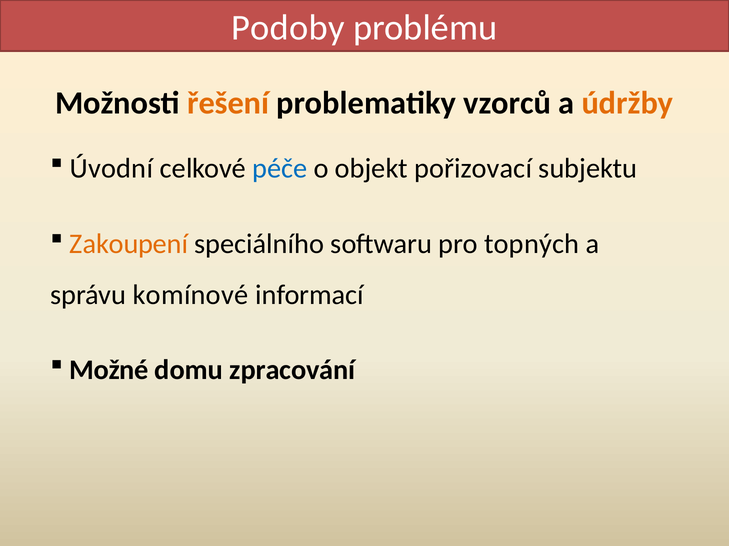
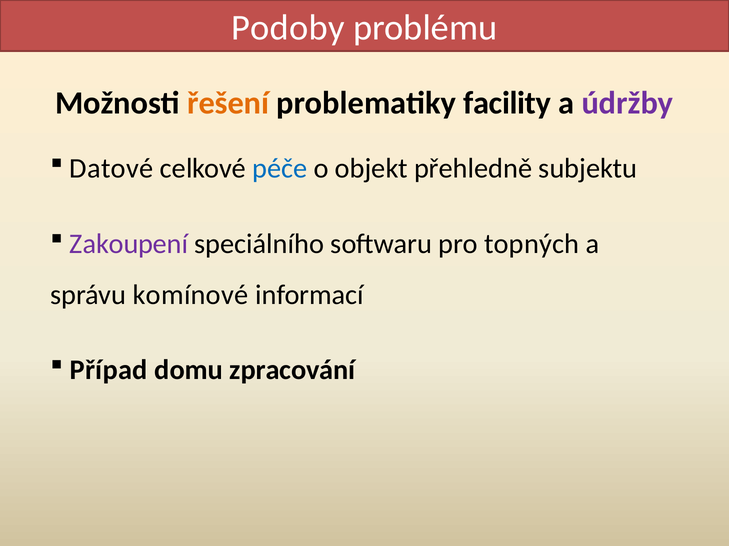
vzorců: vzorců -> facility
údržby colour: orange -> purple
Úvodní: Úvodní -> Datové
pořizovací: pořizovací -> přehledně
Zakoupení colour: orange -> purple
Možné: Možné -> Případ
